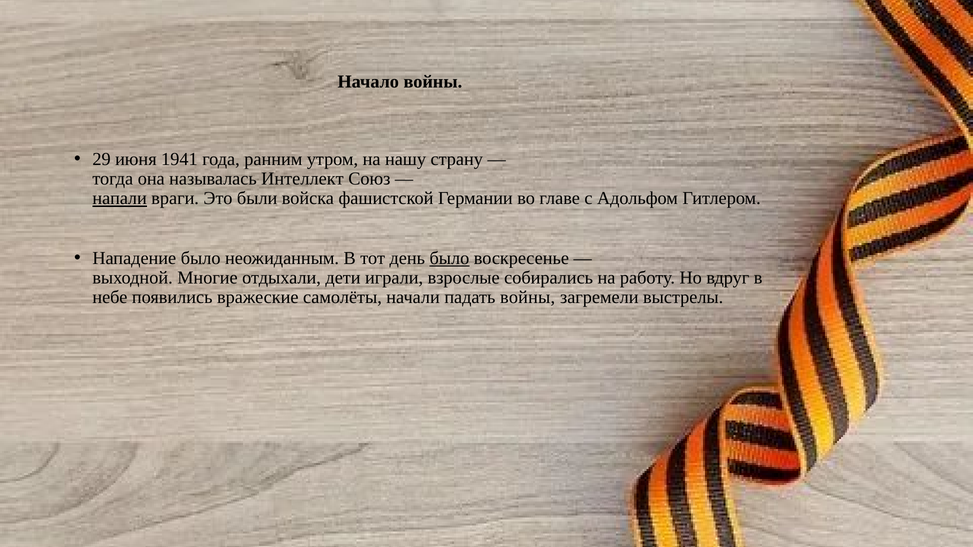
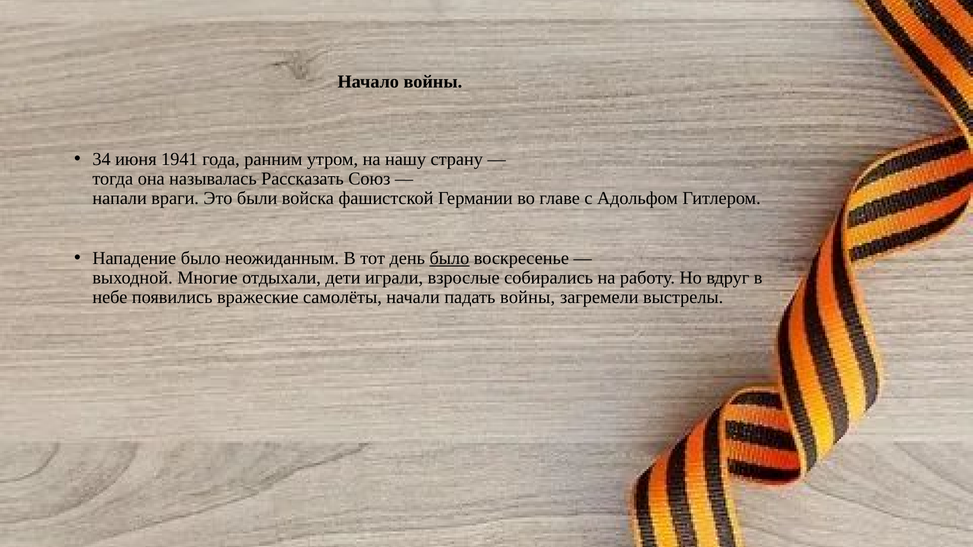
29: 29 -> 34
Интеллект: Интеллект -> Рассказать
напали underline: present -> none
